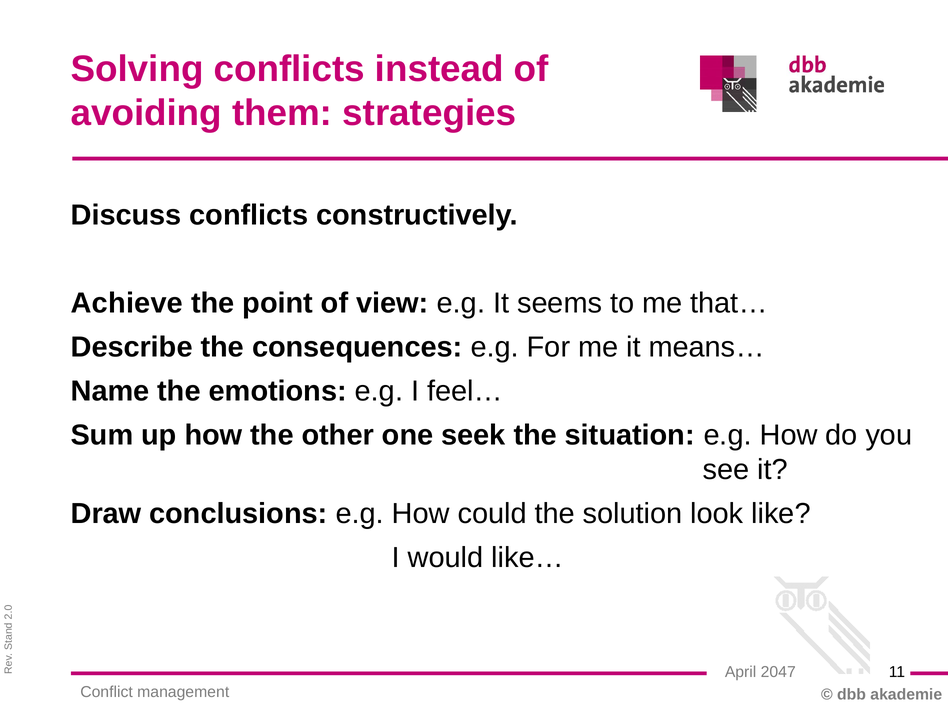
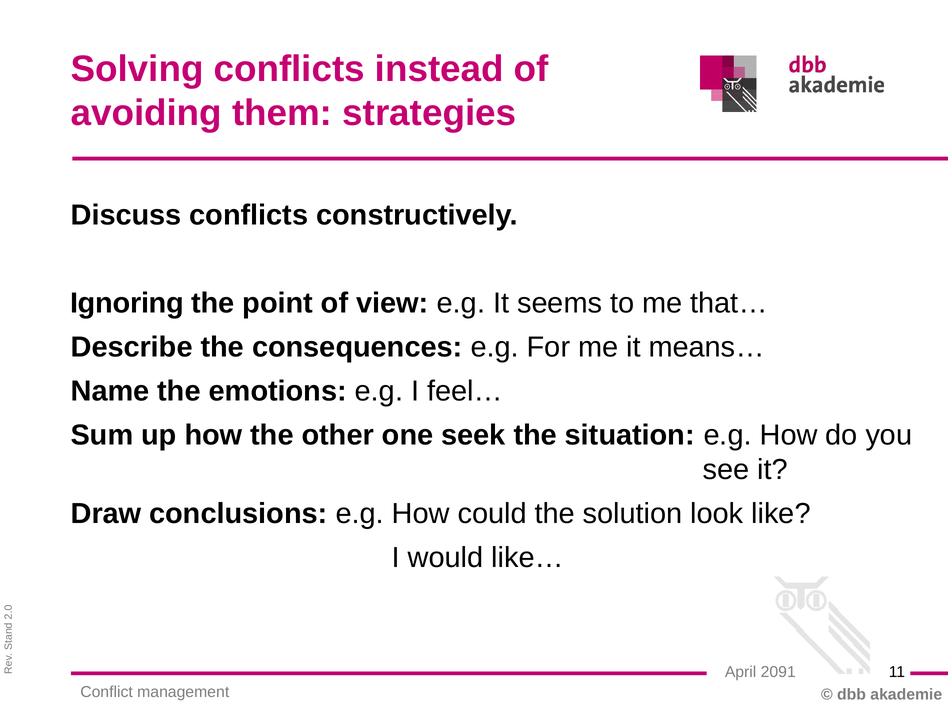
Achieve: Achieve -> Ignoring
2047: 2047 -> 2091
